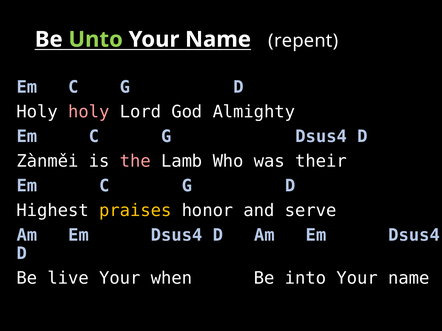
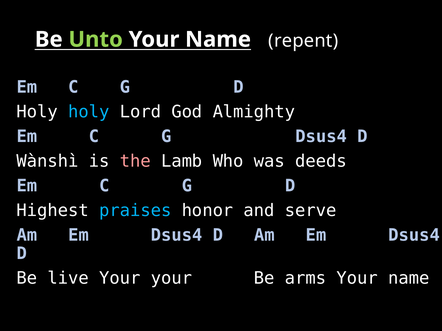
holy at (89, 112) colour: pink -> light blue
Zànměi: Zànměi -> Wànshì
their: their -> deeds
praises colour: yellow -> light blue
Your when: when -> your
into: into -> arms
